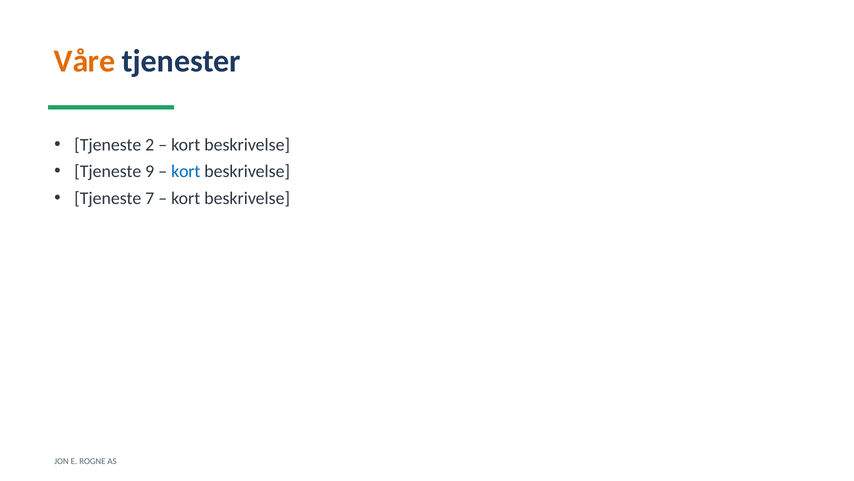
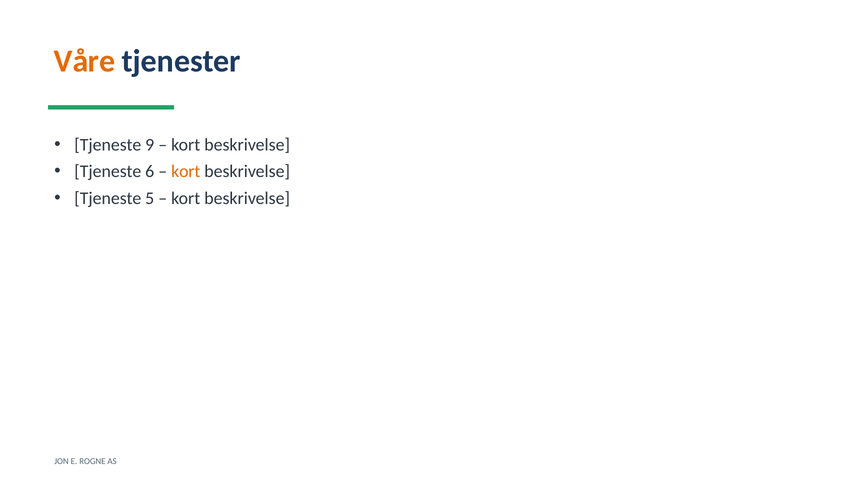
2: 2 -> 9
9: 9 -> 6
kort at (186, 171) colour: blue -> orange
7: 7 -> 5
